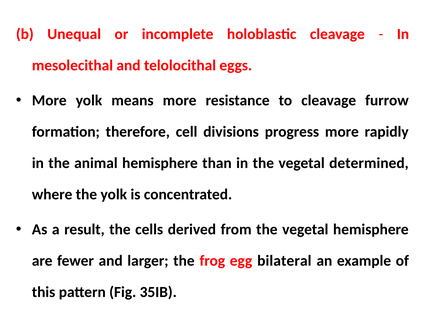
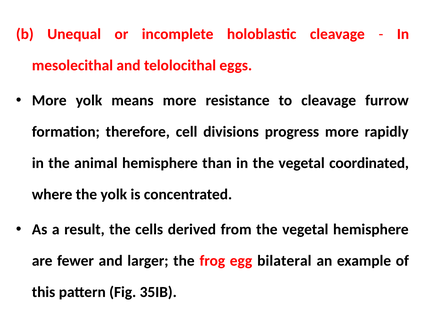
determined: determined -> coordinated
